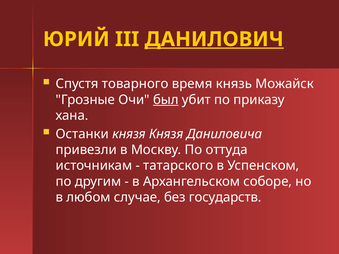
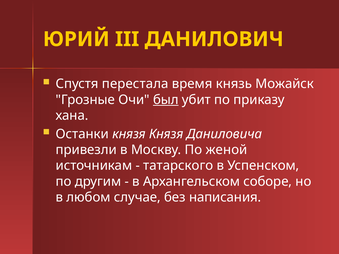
ДАНИЛОВИЧ underline: present -> none
товарного: товарного -> перестала
оттуда: оттуда -> женой
государств: государств -> написания
